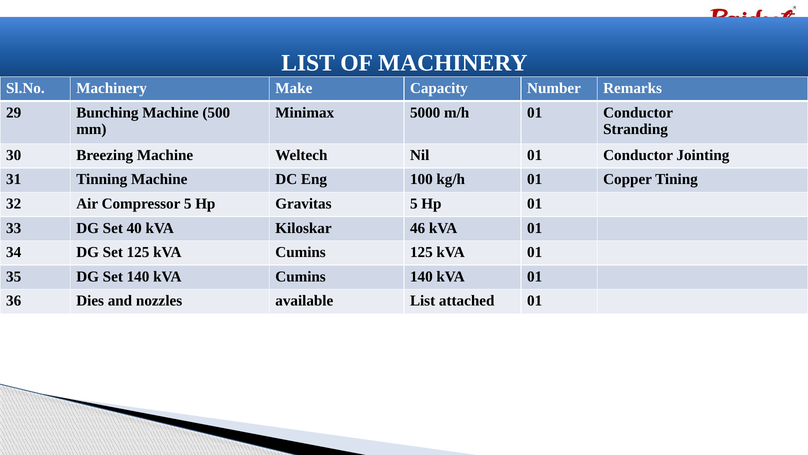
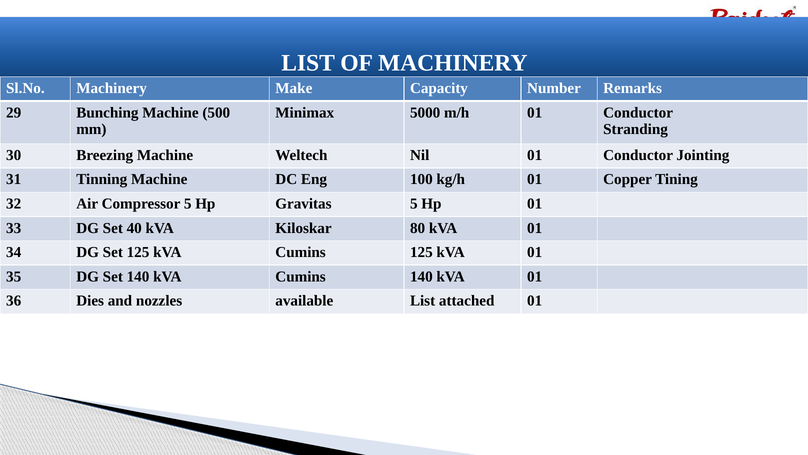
46: 46 -> 80
